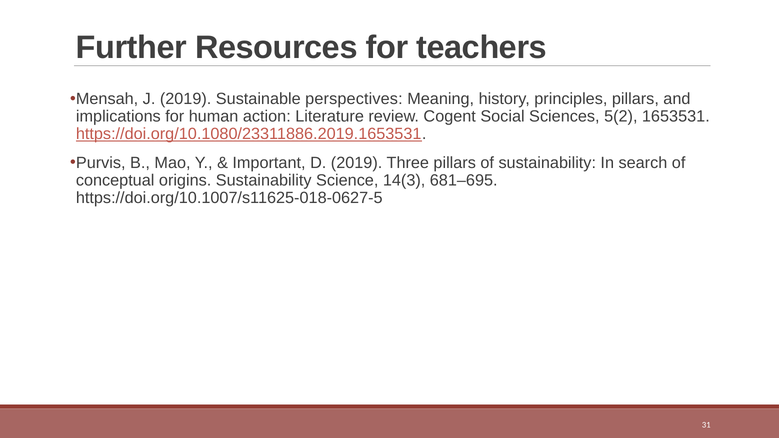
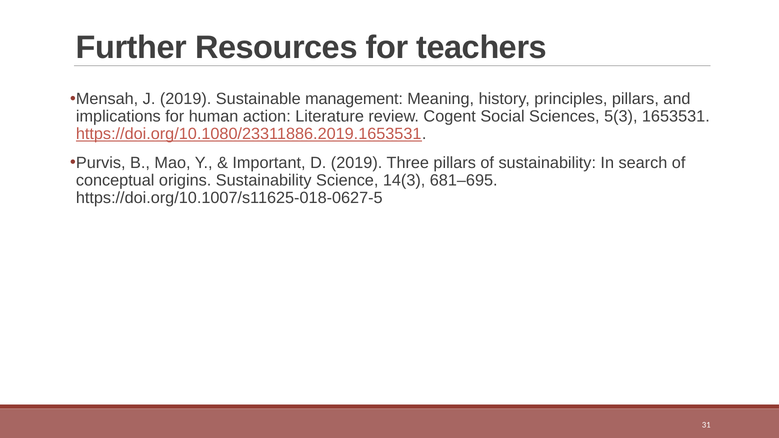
perspectives: perspectives -> management
5(2: 5(2 -> 5(3
